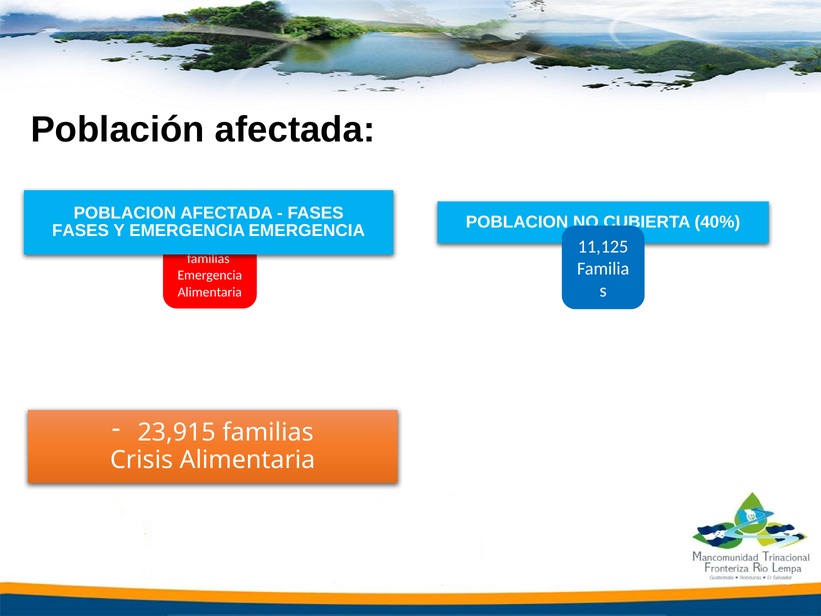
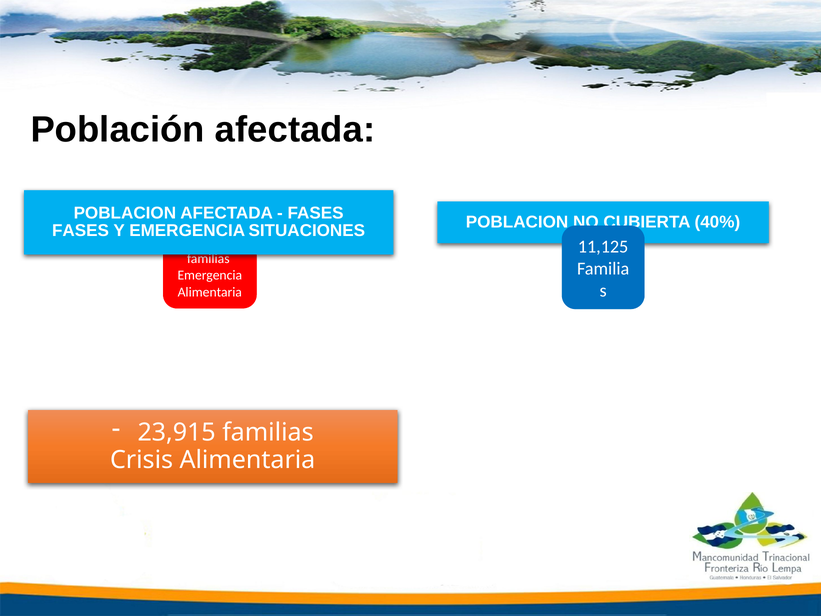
EMERGENCIA EMERGENCIA: EMERGENCIA -> SITUACIONES
